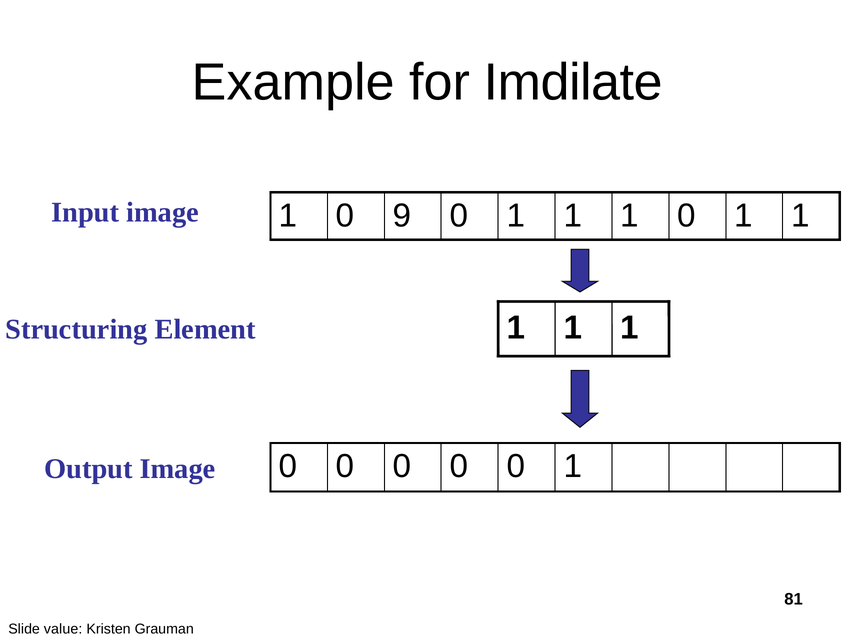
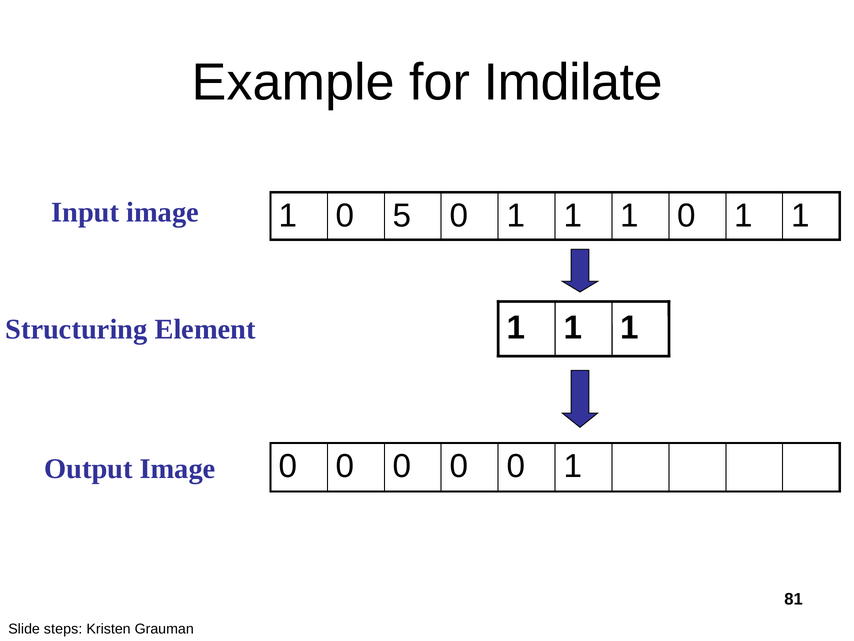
9: 9 -> 5
value: value -> steps
